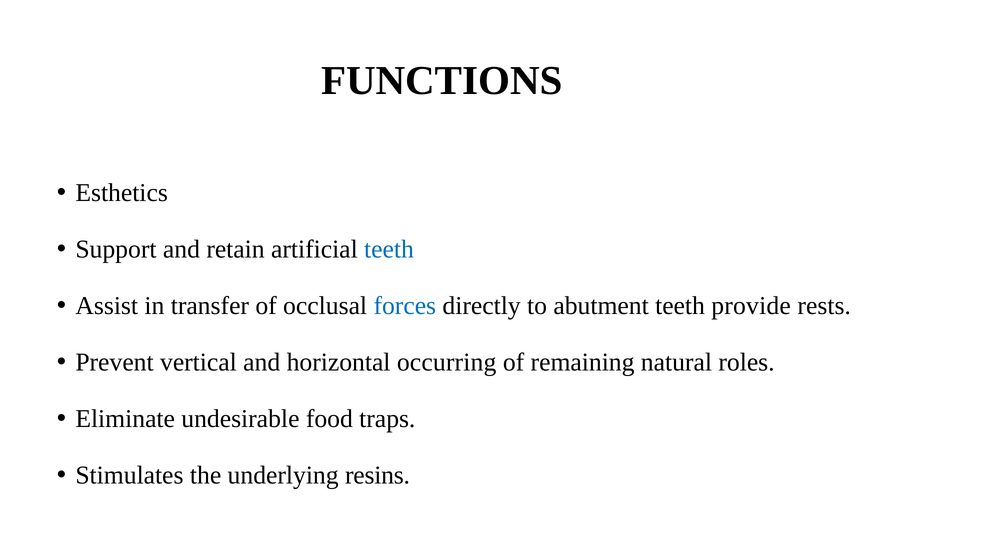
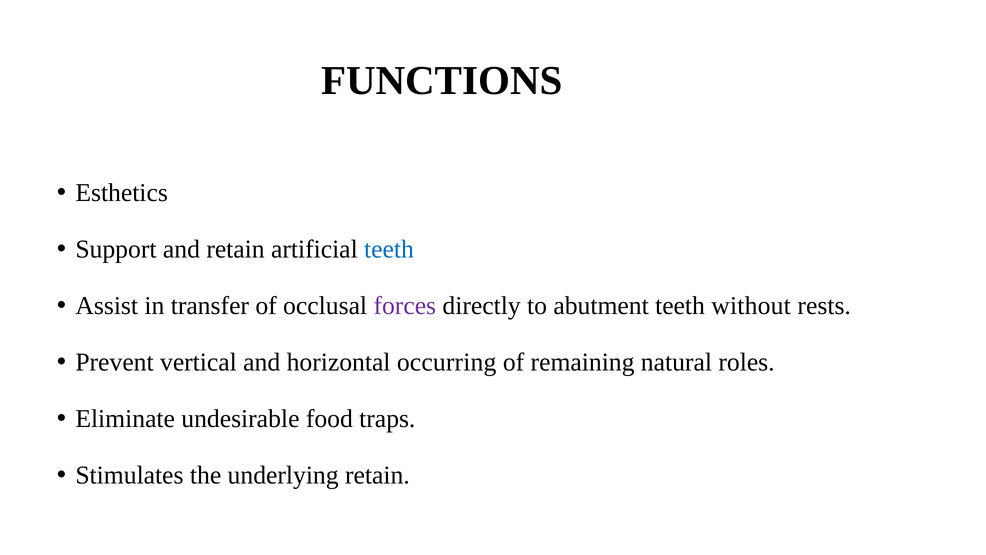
forces colour: blue -> purple
provide: provide -> without
underlying resins: resins -> retain
